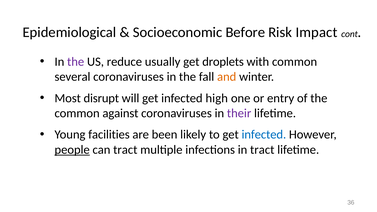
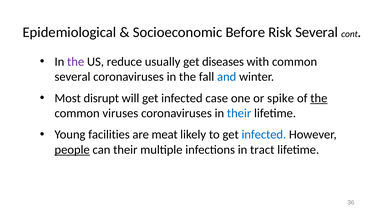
Risk Impact: Impact -> Several
droplets: droplets -> diseases
and colour: orange -> blue
high: high -> case
entry: entry -> spike
the at (319, 98) underline: none -> present
against: against -> viruses
their at (239, 113) colour: purple -> blue
been: been -> meat
can tract: tract -> their
